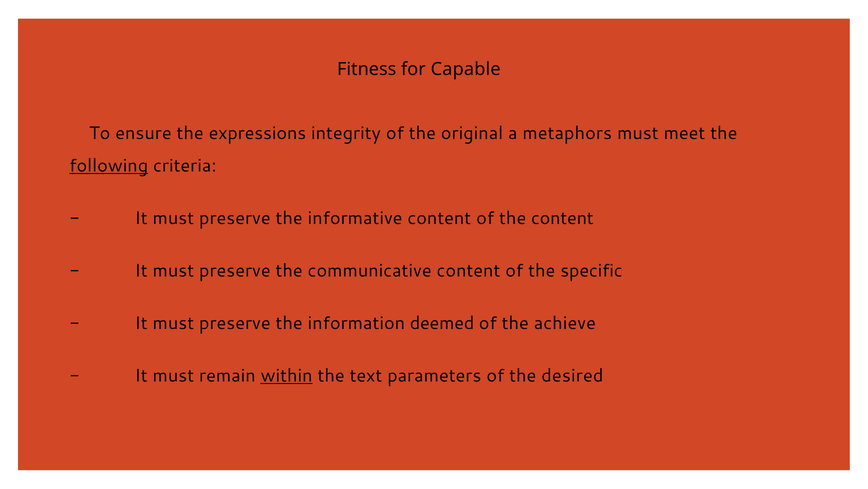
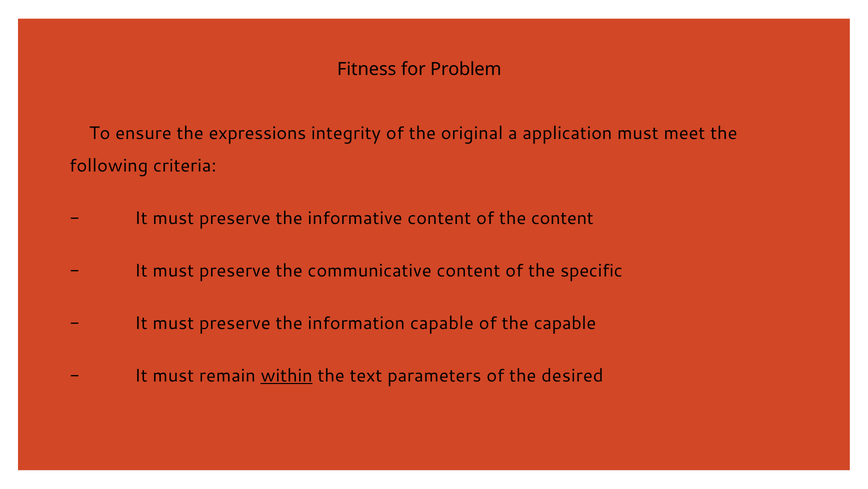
Capable: Capable -> Problem
metaphors: metaphors -> application
following underline: present -> none
information deemed: deemed -> capable
the achieve: achieve -> capable
